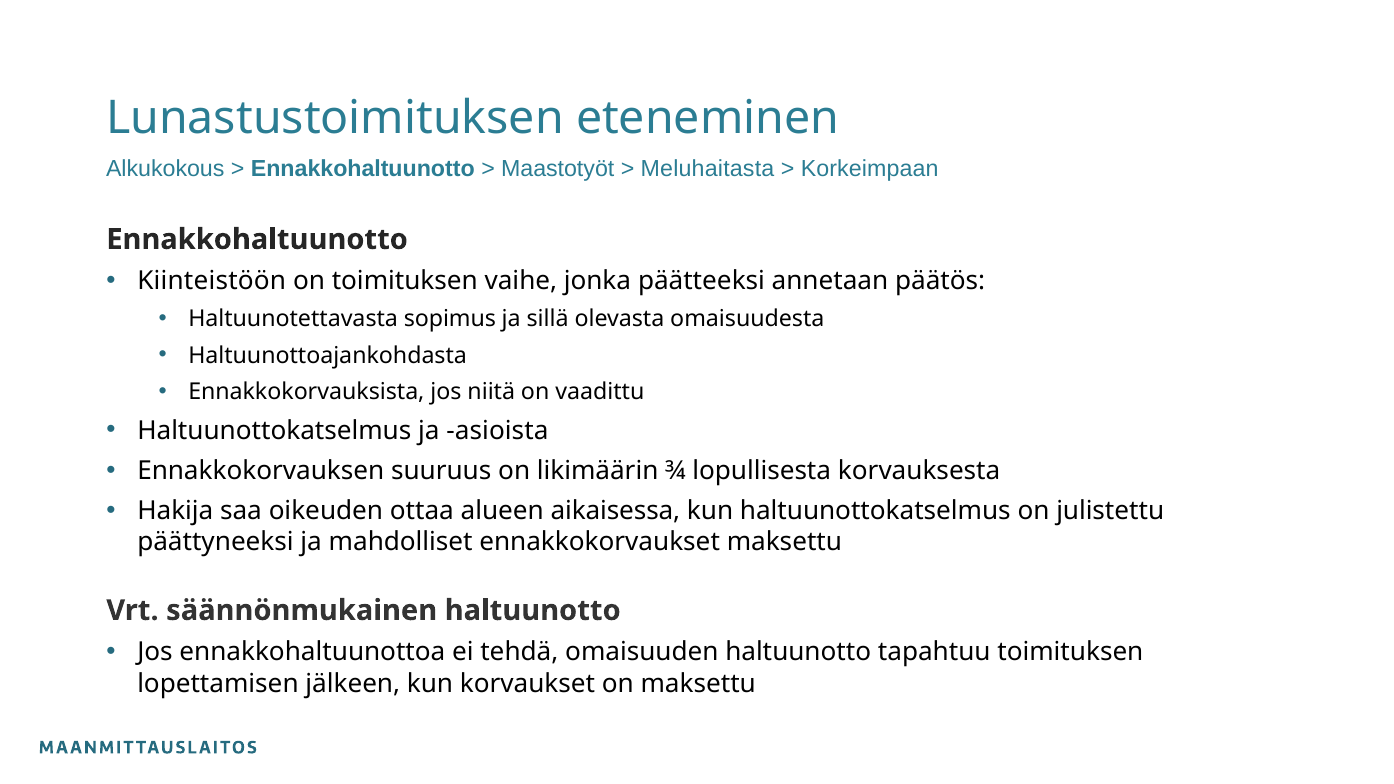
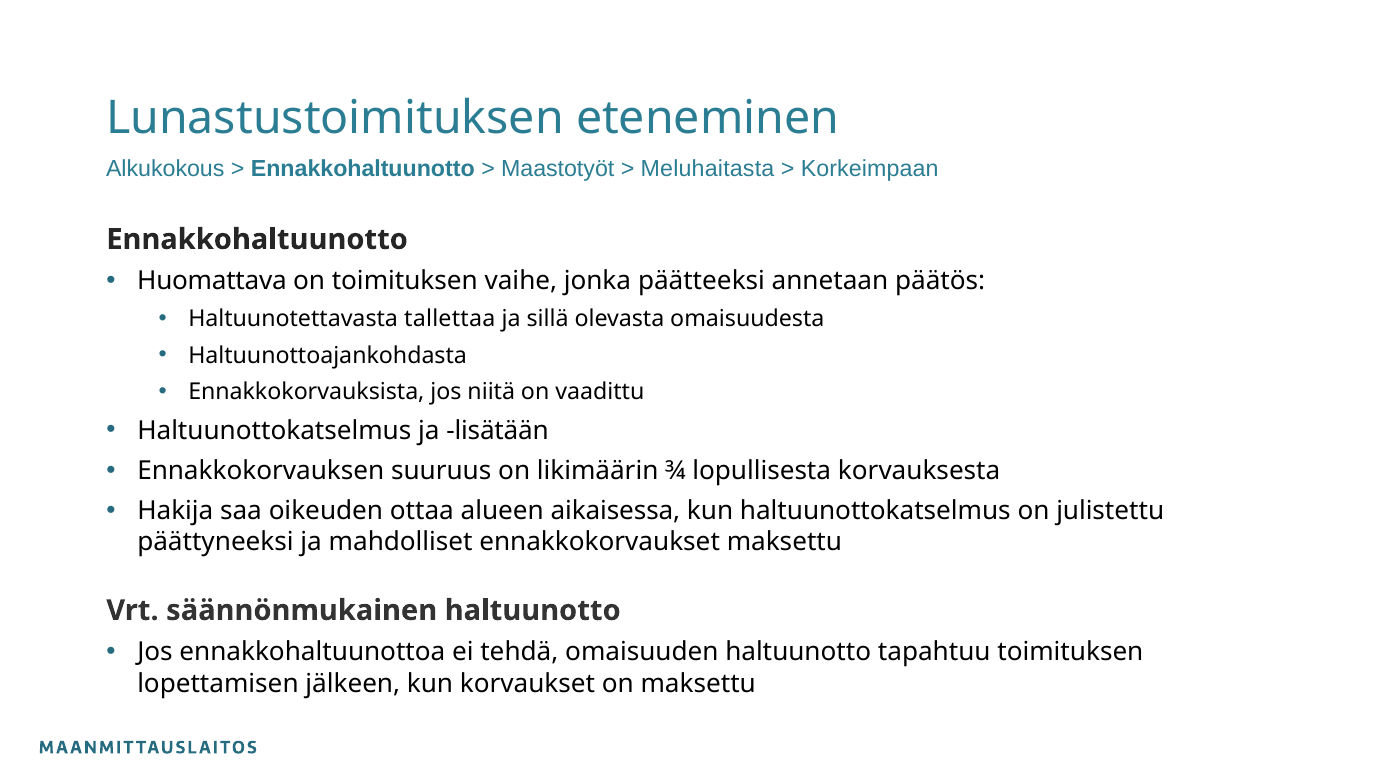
Kiinteistöön: Kiinteistöön -> Huomattava
sopimus: sopimus -> tallettaa
asioista: asioista -> lisätään
